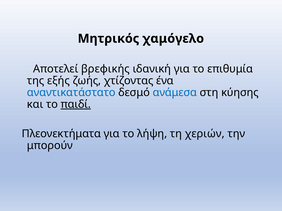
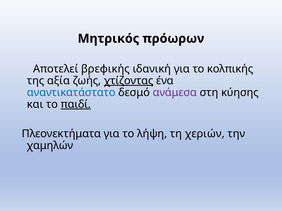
χαμόγελο: χαμόγελο -> πρόωρων
επιθυμία: επιθυμία -> κολπικής
εξής: εξής -> αξία
χτίζοντας underline: none -> present
ανάμεσα colour: blue -> purple
μπορούν: μπορούν -> χαμηλών
